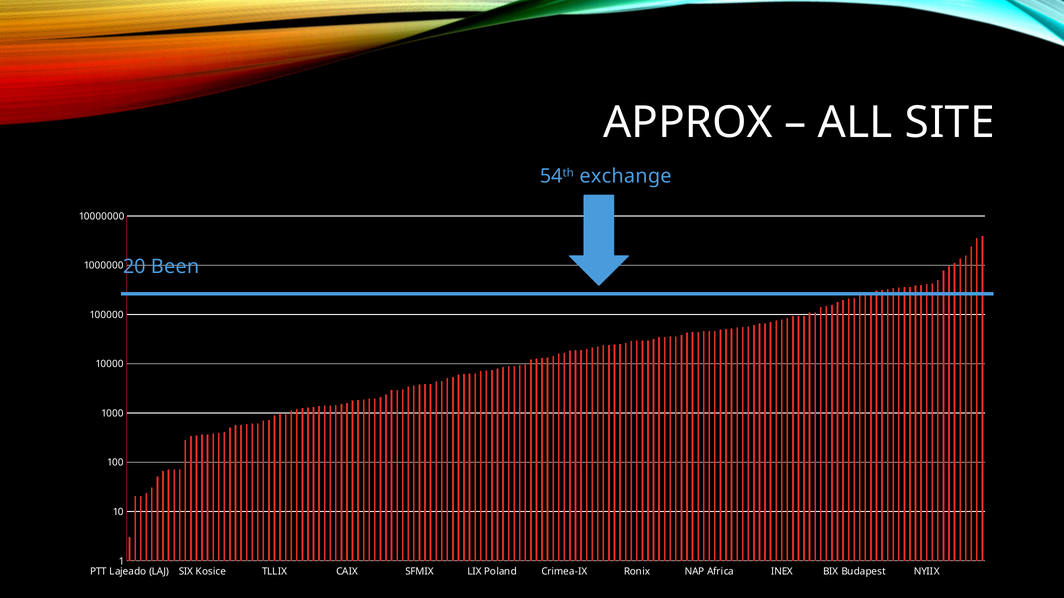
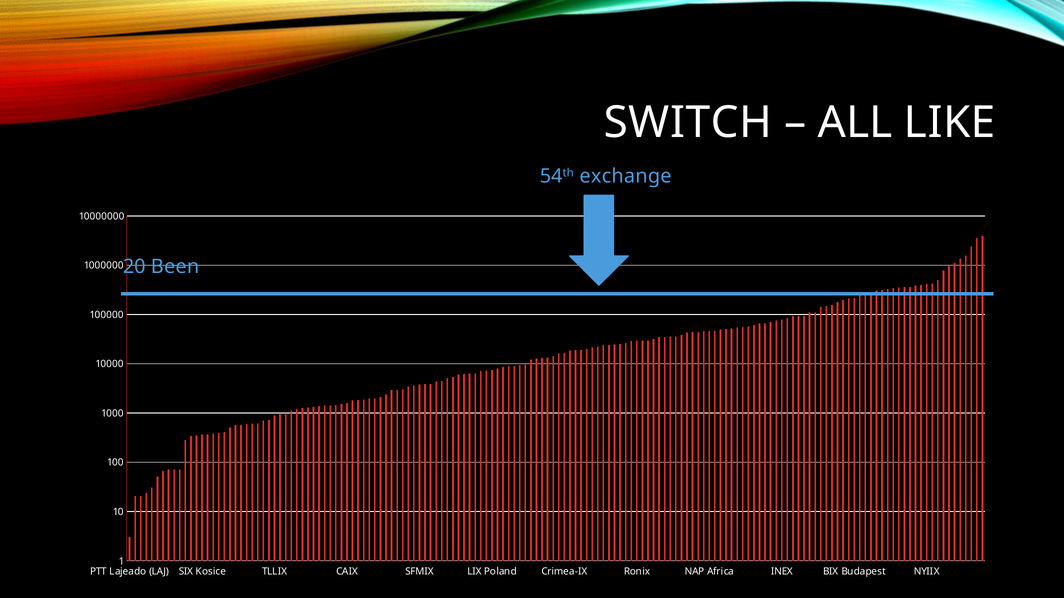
APPROX: APPROX -> SWITCH
SITE: SITE -> LIKE
